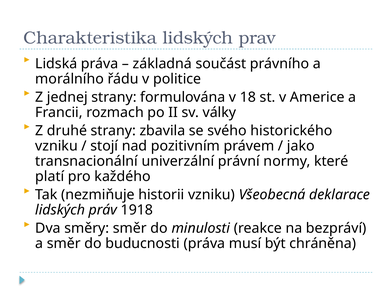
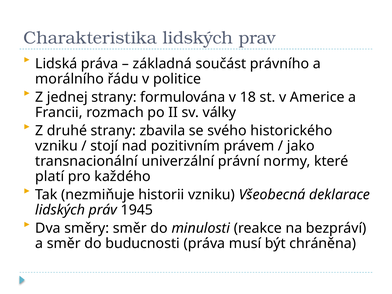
1918: 1918 -> 1945
